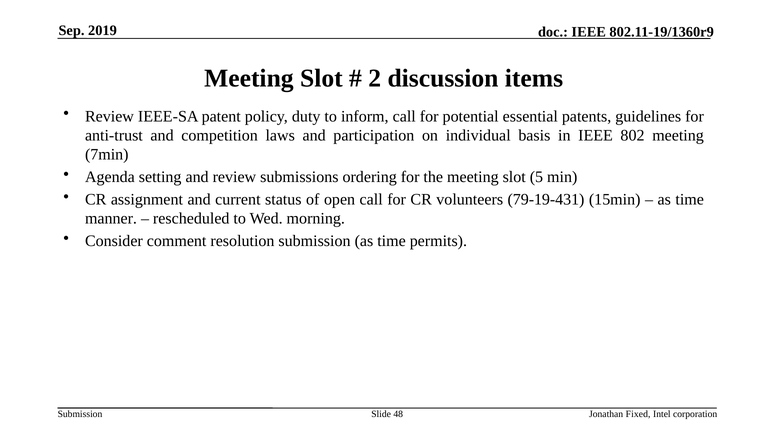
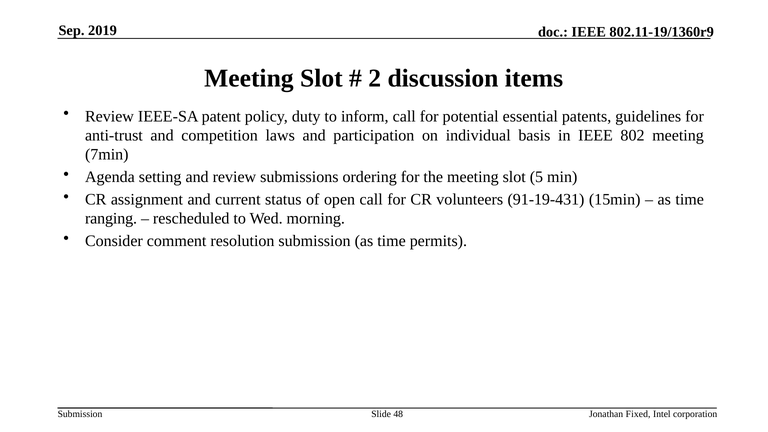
79-19-431: 79-19-431 -> 91-19-431
manner: manner -> ranging
